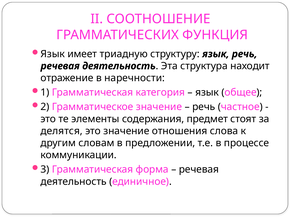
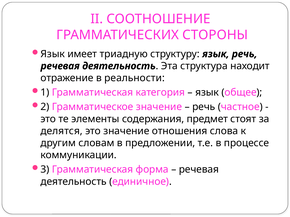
ФУНКЦИЯ: ФУНКЦИЯ -> СТОРОНЫ
наречности: наречности -> реальности
